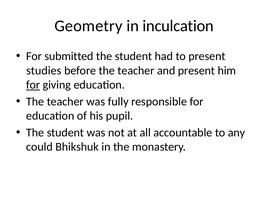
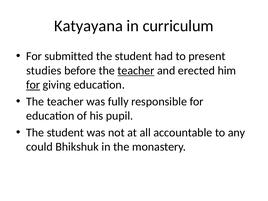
Geometry: Geometry -> Katyayana
inculcation: inculcation -> curriculum
teacher at (136, 71) underline: none -> present
and present: present -> erected
